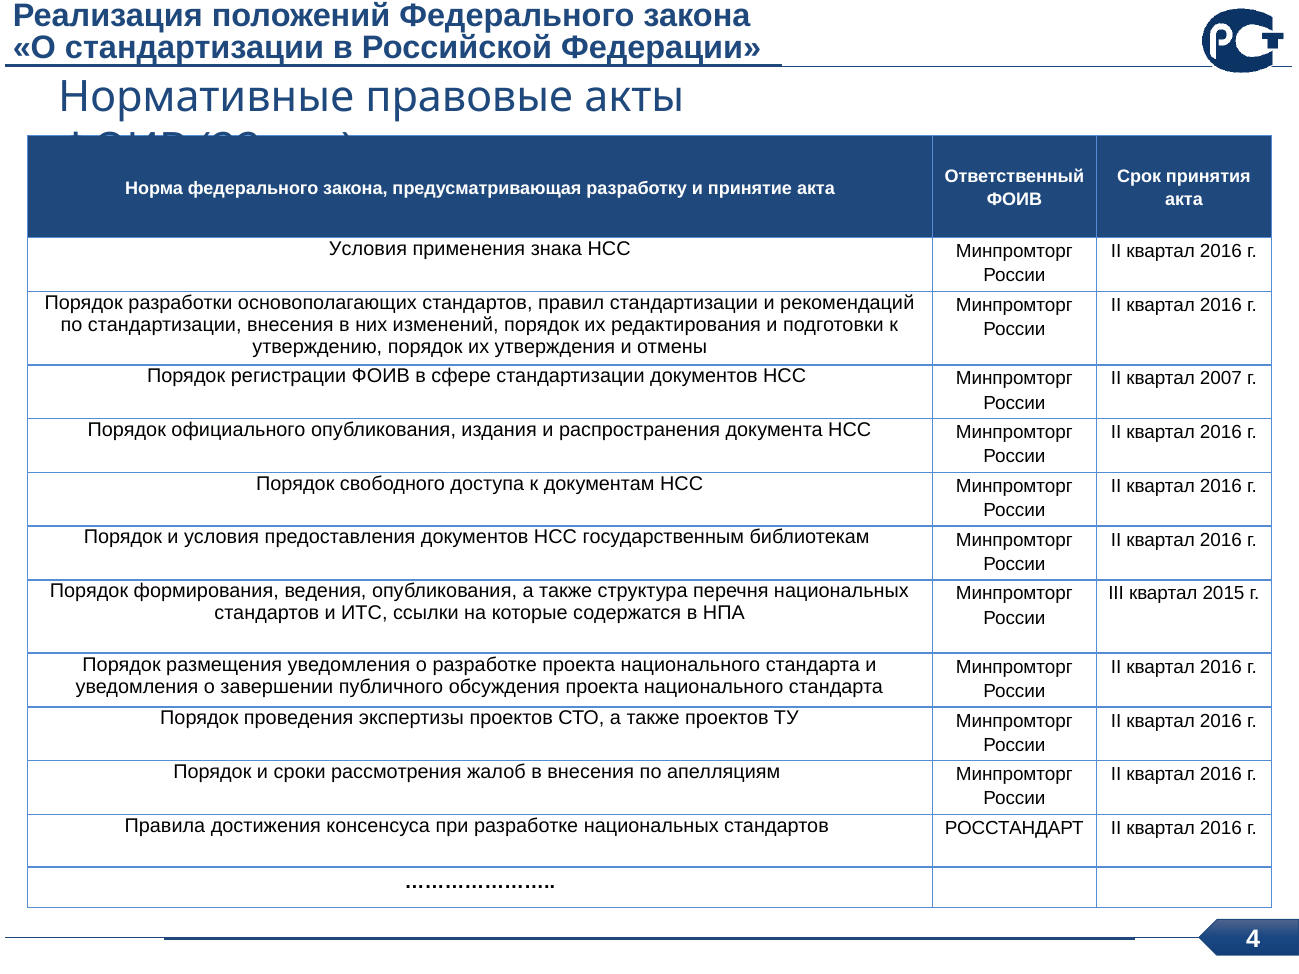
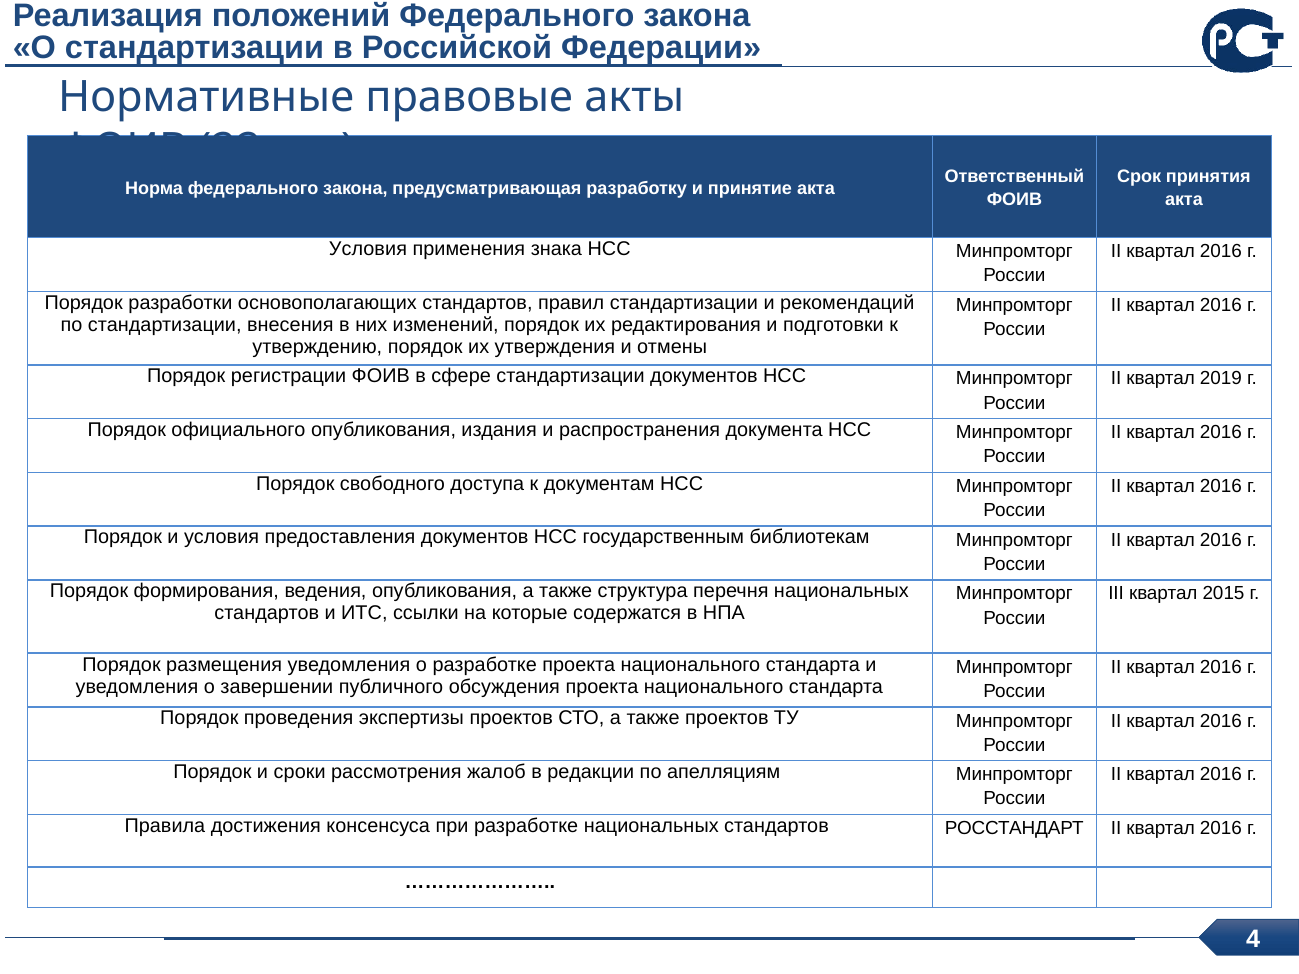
2007: 2007 -> 2019
в внесения: внесения -> редакции
